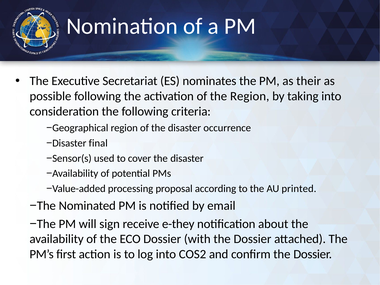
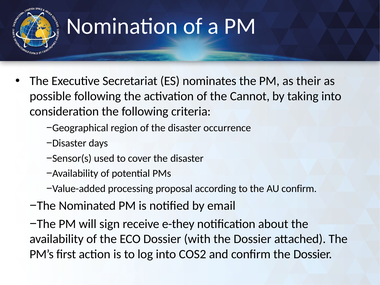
the Region: Region -> Cannot
final: final -> days
AU printed: printed -> confirm
